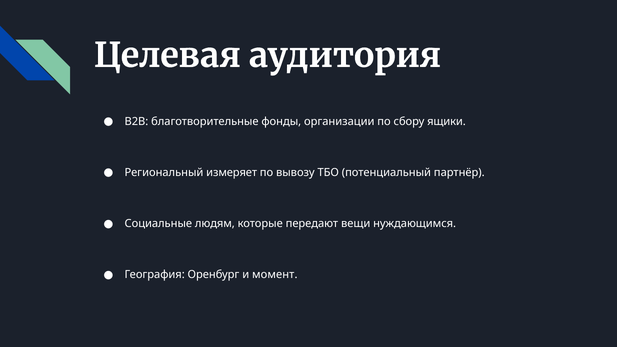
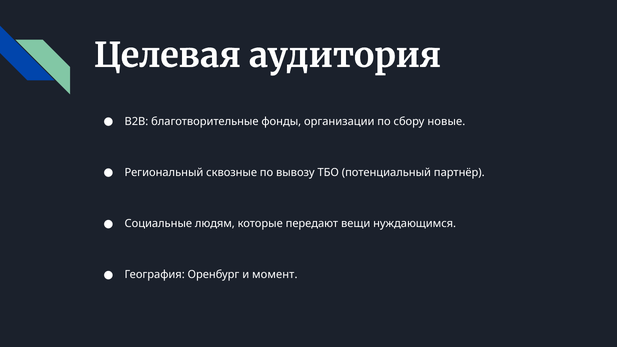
ящики: ящики -> новые
измеряет: измеряет -> сквозные
